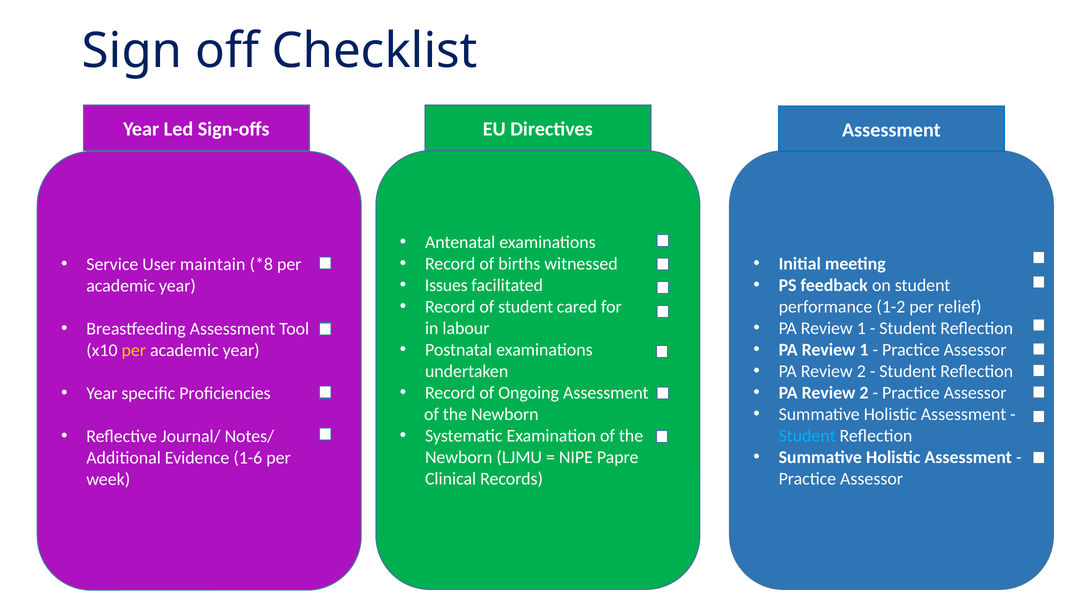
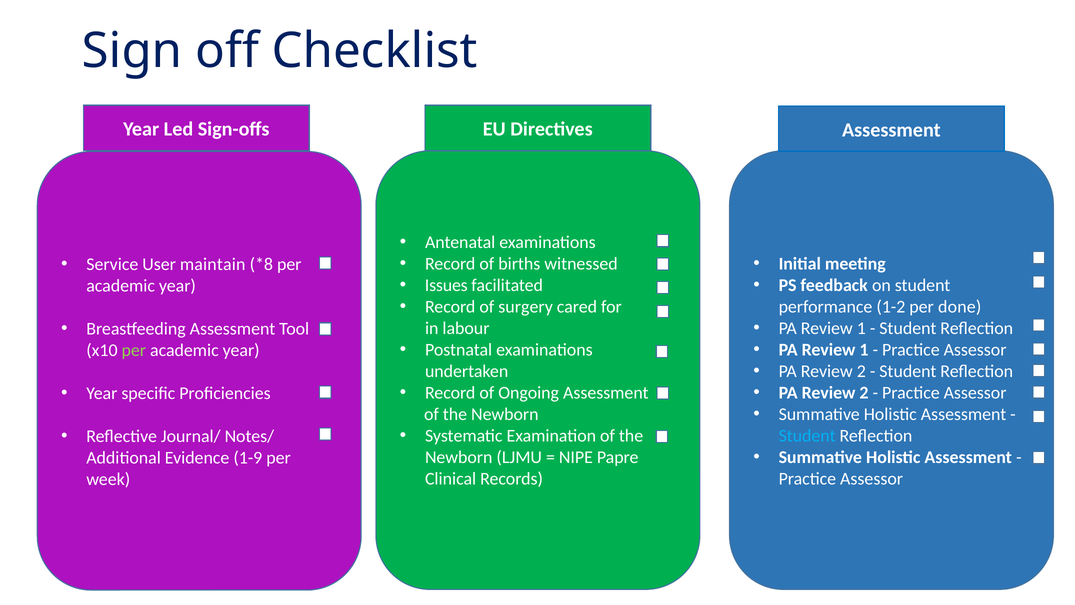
of student: student -> surgery
relief: relief -> done
per at (134, 350) colour: yellow -> light green
1-6: 1-6 -> 1-9
